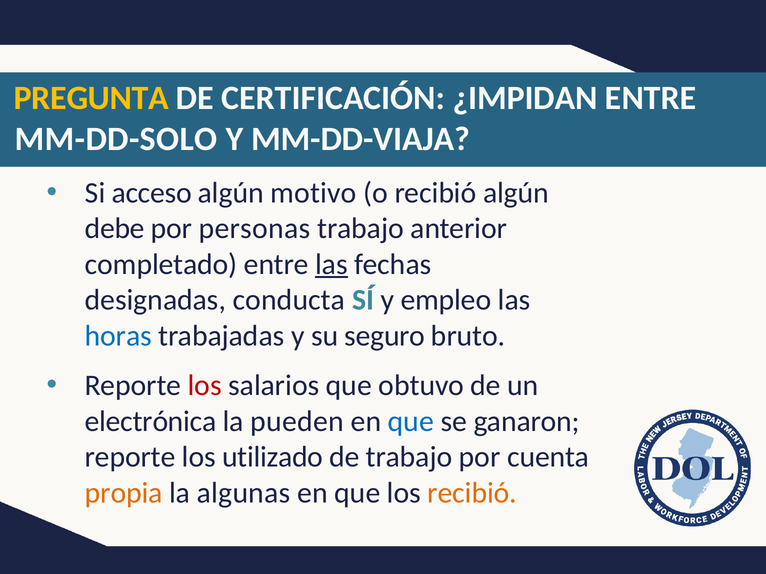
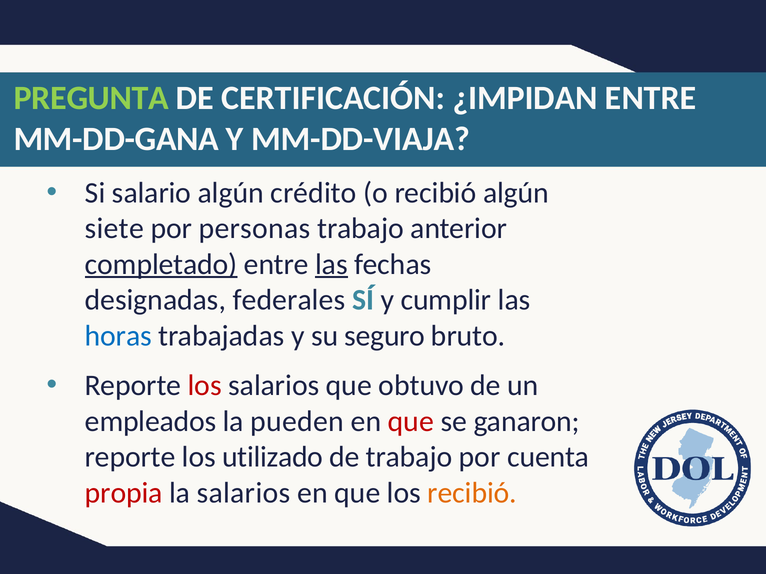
PREGUNTA colour: yellow -> light green
MM-DD-SOLO: MM-DD-SOLO -> MM-DD-GANA
acceso: acceso -> salario
motivo: motivo -> crédito
debe: debe -> siete
completado underline: none -> present
conducta: conducta -> federales
empleo: empleo -> cumplir
electrónica: electrónica -> empleados
que at (411, 422) colour: blue -> red
propia colour: orange -> red
la algunas: algunas -> salarios
